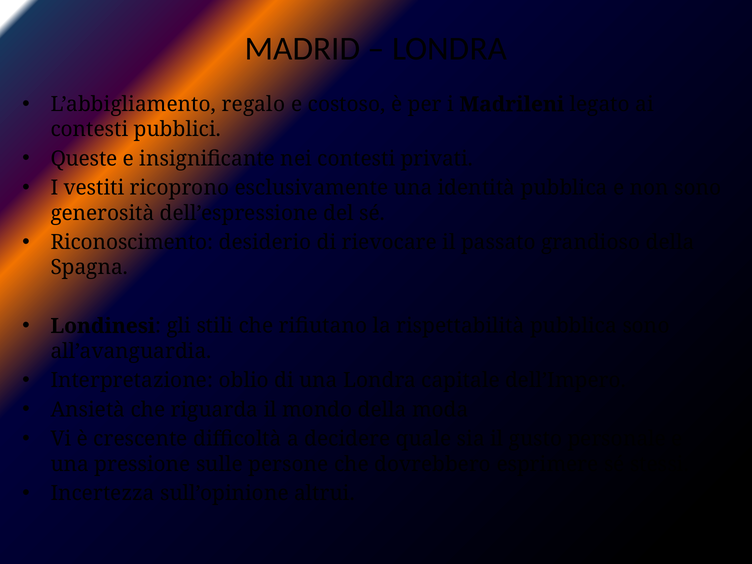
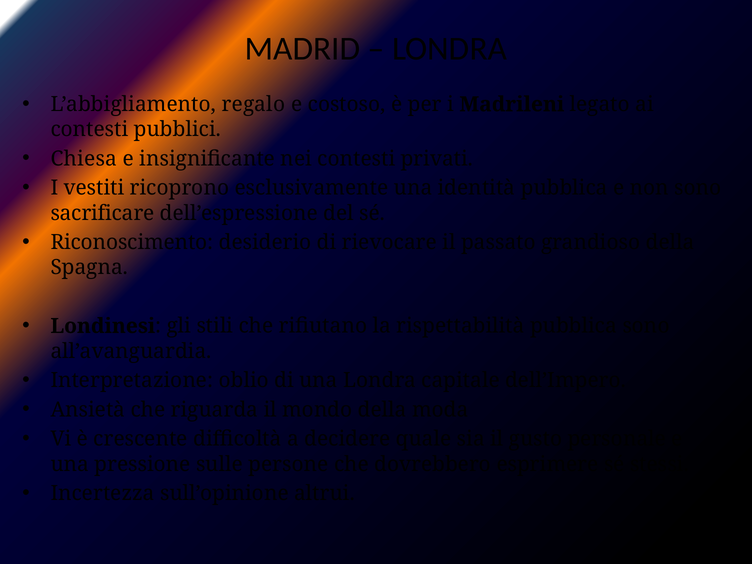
Queste: Queste -> Chiesa
generosità: generosità -> sacrificare
